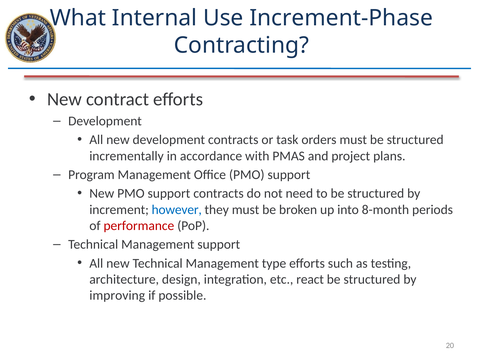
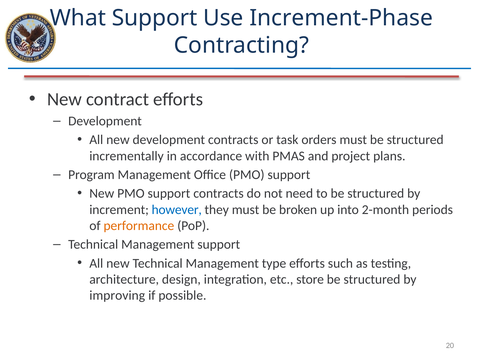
What Internal: Internal -> Support
8-month: 8-month -> 2-month
performance colour: red -> orange
react: react -> store
